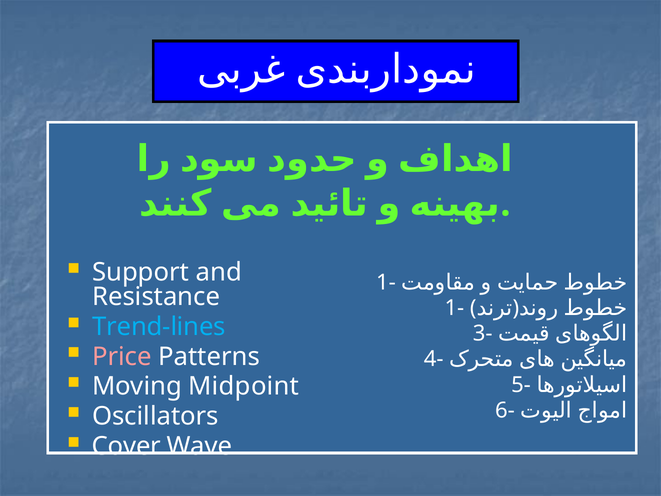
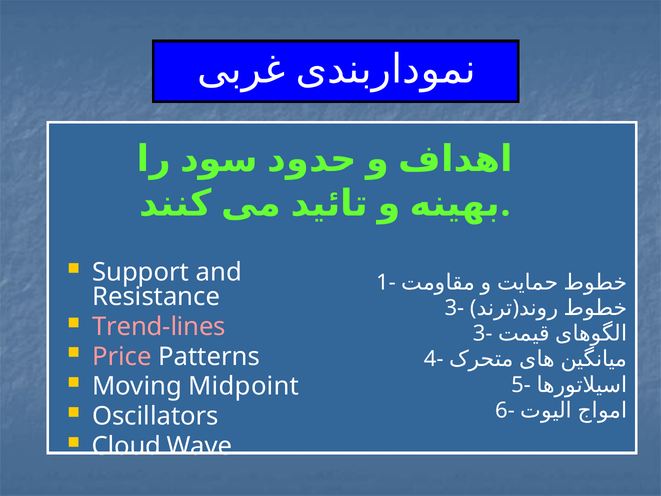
1- at (454, 308): 1- -> 3-
Trend-lines colour: light blue -> pink
Cover: Cover -> Cloud
